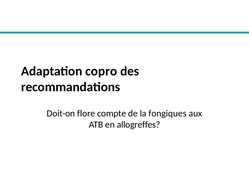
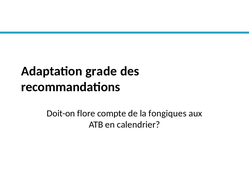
copro: copro -> grade
allogreffes: allogreffes -> calendrier
